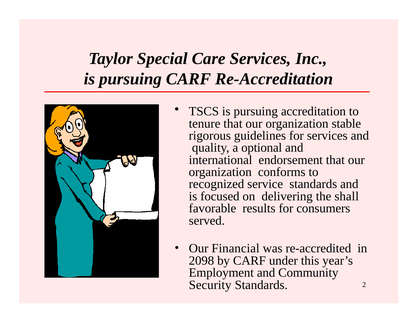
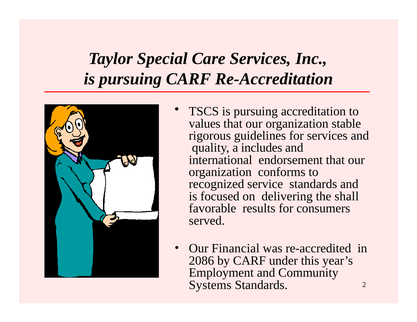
tenure: tenure -> values
optional: optional -> includes
2098: 2098 -> 2086
Security: Security -> Systems
